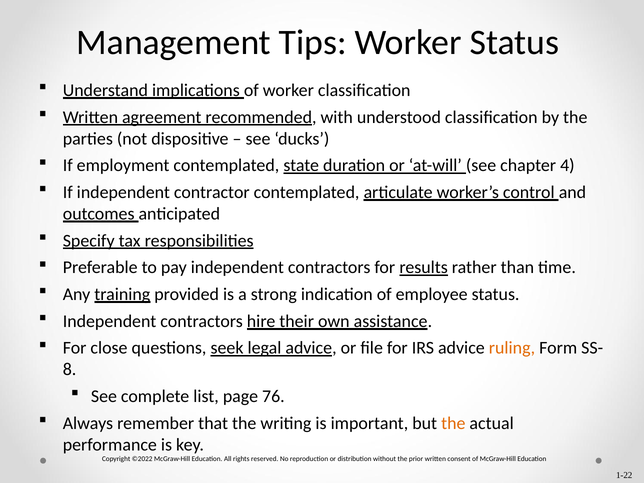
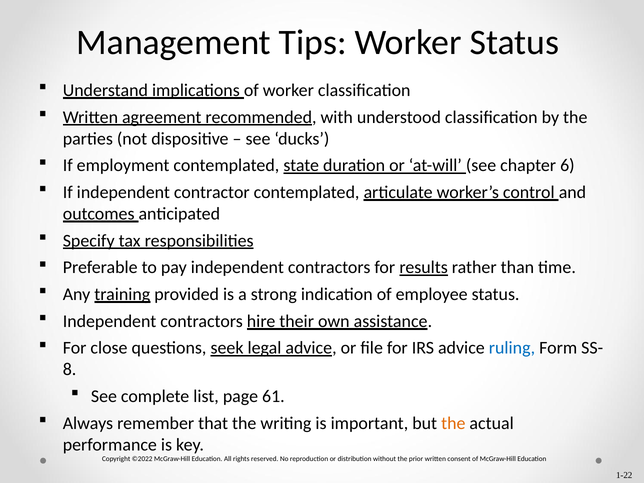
4: 4 -> 6
ruling colour: orange -> blue
76: 76 -> 61
